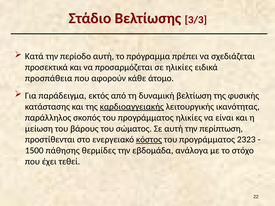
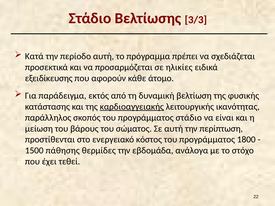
προσπάθεια: προσπάθεια -> εξειδίκευσης
προγράμματος ηλικίες: ηλικίες -> στάδιο
κόστος underline: present -> none
2323: 2323 -> 1800
